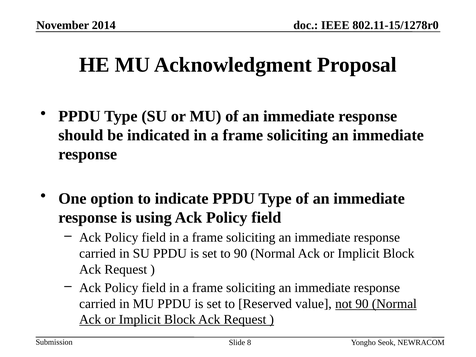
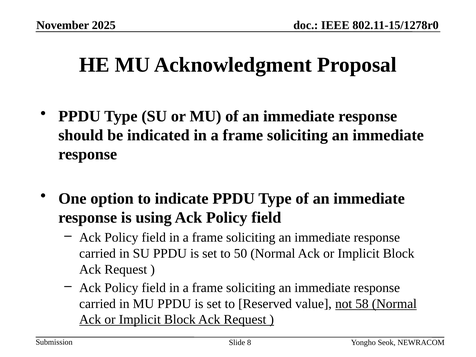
2014: 2014 -> 2025
to 90: 90 -> 50
not 90: 90 -> 58
